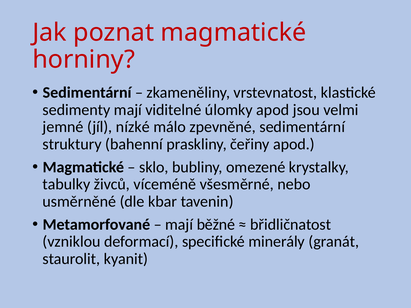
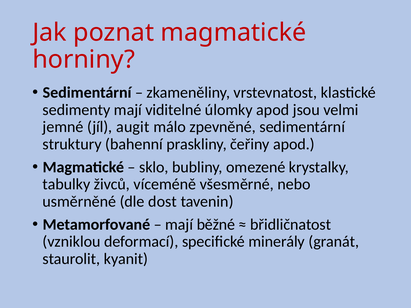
nízké: nízké -> augit
kbar: kbar -> dost
